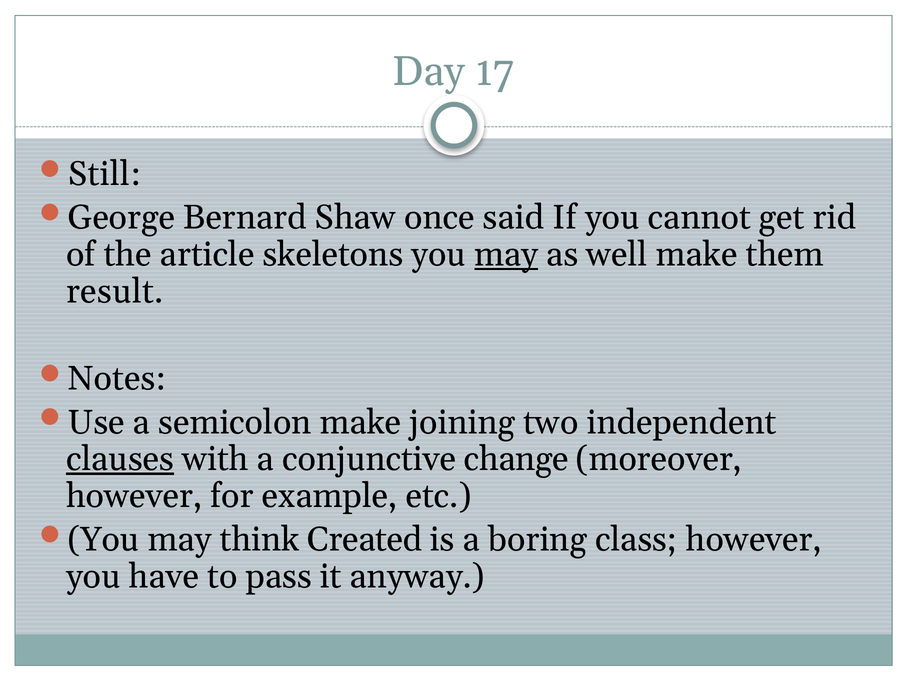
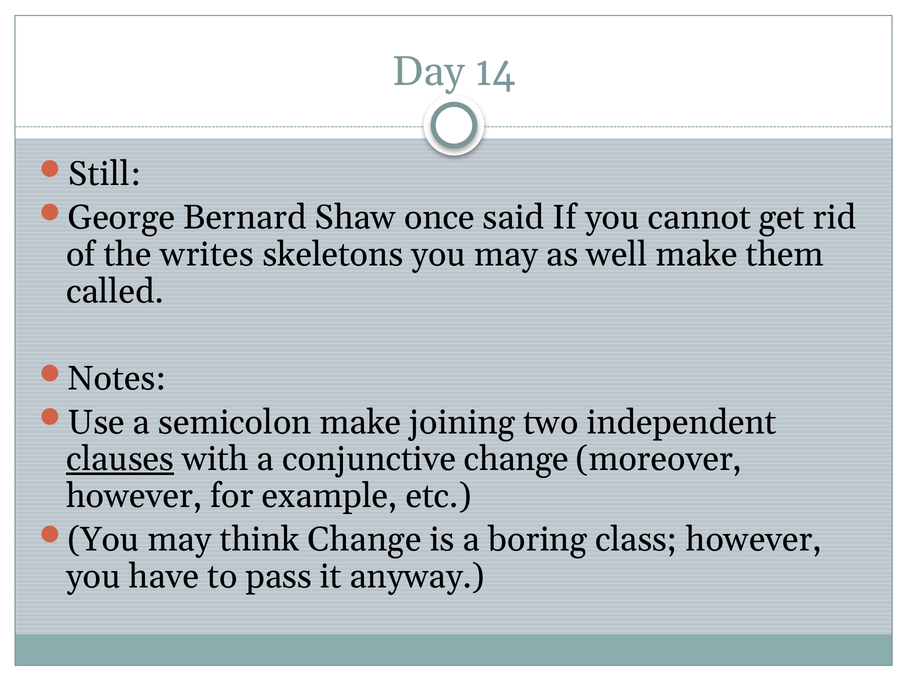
17: 17 -> 14
article: article -> writes
may at (506, 255) underline: present -> none
result: result -> called
think Created: Created -> Change
